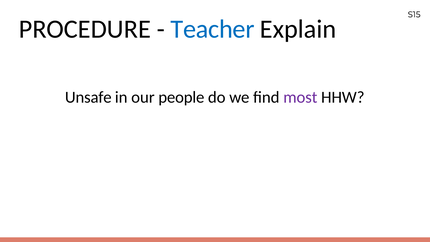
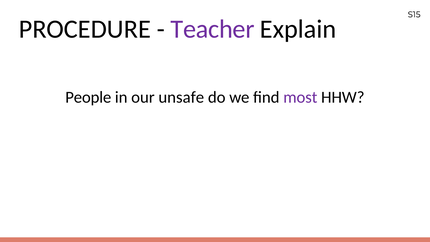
Teacher colour: blue -> purple
Unsafe: Unsafe -> People
people: people -> unsafe
